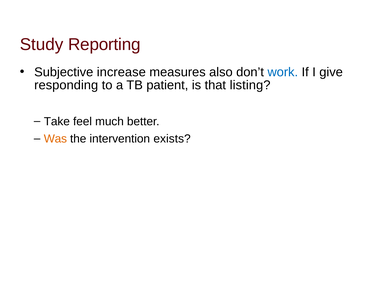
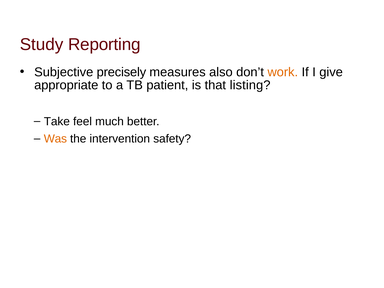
increase: increase -> precisely
work colour: blue -> orange
responding: responding -> appropriate
exists: exists -> safety
